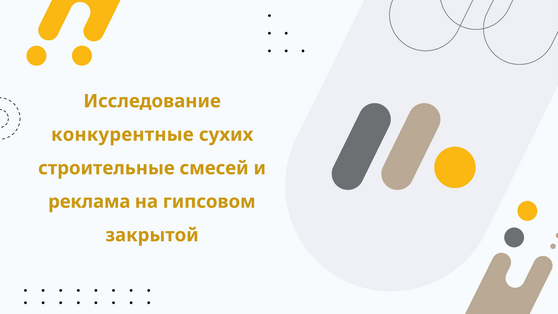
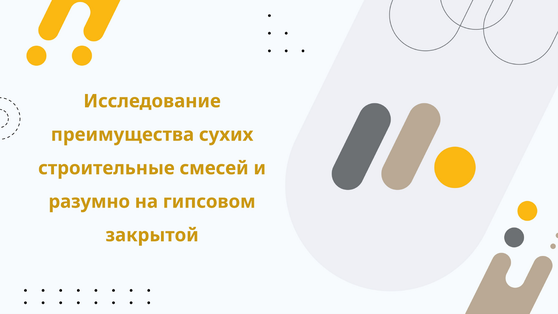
конкурентные: конкурентные -> преимущества
реклама: реклама -> разумно
